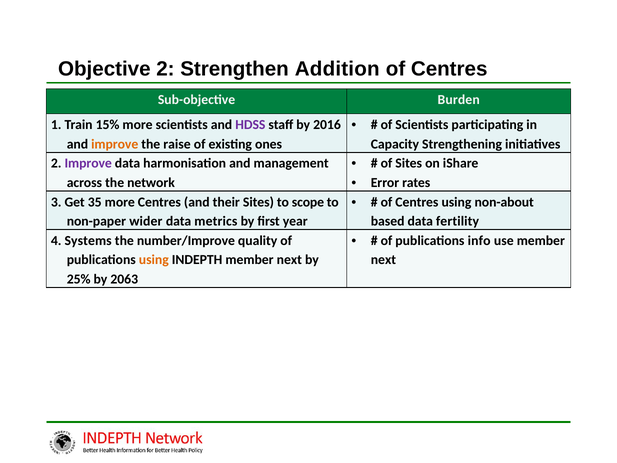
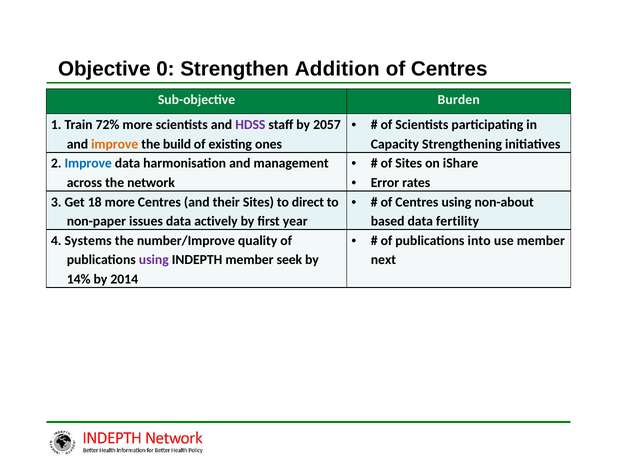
Objective 2: 2 -> 0
15%: 15% -> 72%
2016: 2016 -> 2057
raise: raise -> build
Improve at (88, 163) colour: purple -> blue
35: 35 -> 18
scope: scope -> direct
wider: wider -> issues
metrics: metrics -> actively
info: info -> into
using at (154, 260) colour: orange -> purple
INDEPTH member next: next -> seek
25%: 25% -> 14%
2063: 2063 -> 2014
